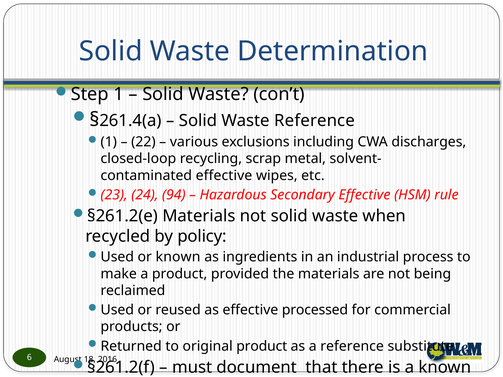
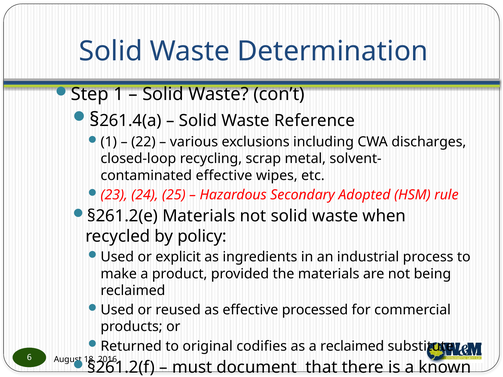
94: 94 -> 25
Secondary Effective: Effective -> Adopted
or known: known -> explicit
original product: product -> codifies
a reference: reference -> reclaimed
